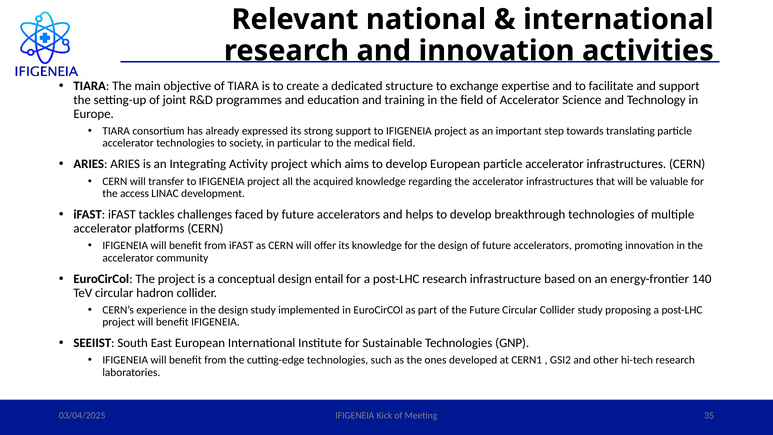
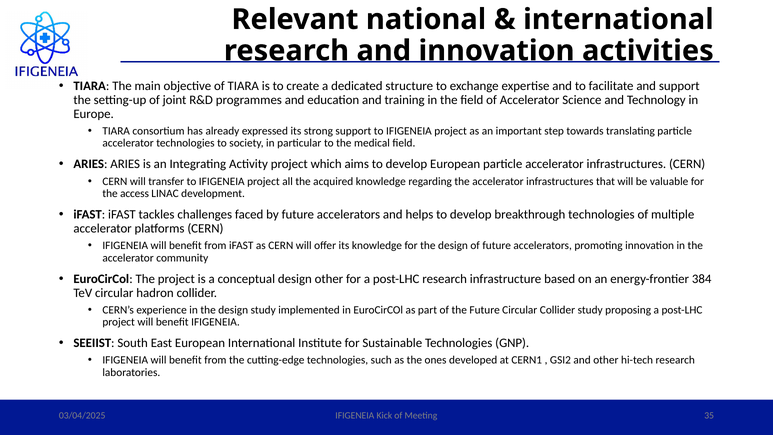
design entail: entail -> other
140: 140 -> 384
